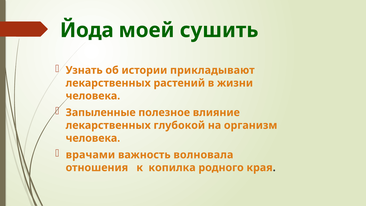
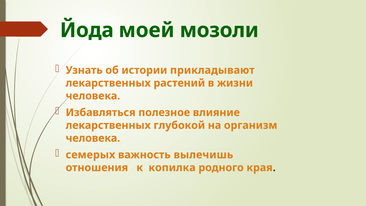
сушить: сушить -> мозоли
Запыленные: Запыленные -> Избавляться
врачами: врачами -> семерых
волновала: волновала -> вылечишь
